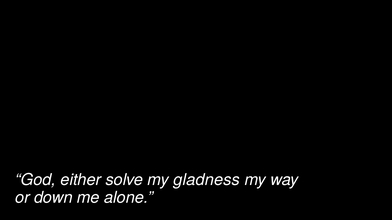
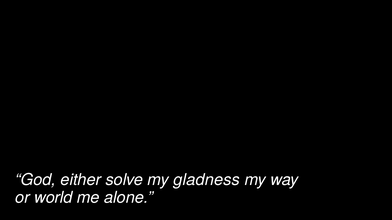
down: down -> world
